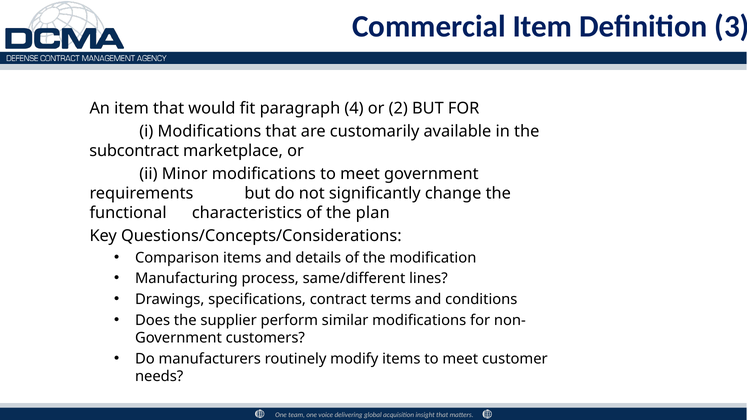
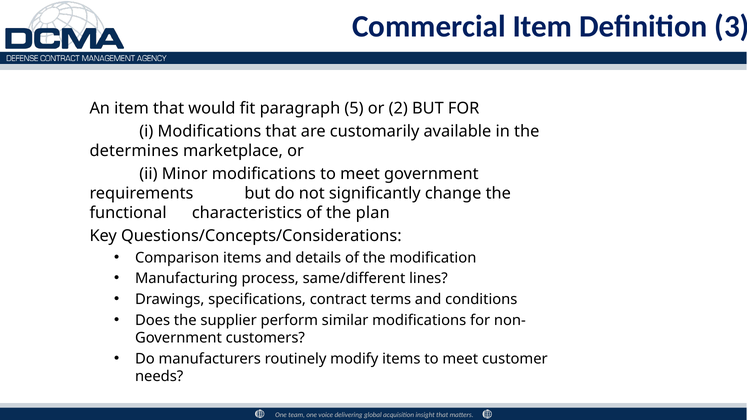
4: 4 -> 5
subcontract: subcontract -> determines
